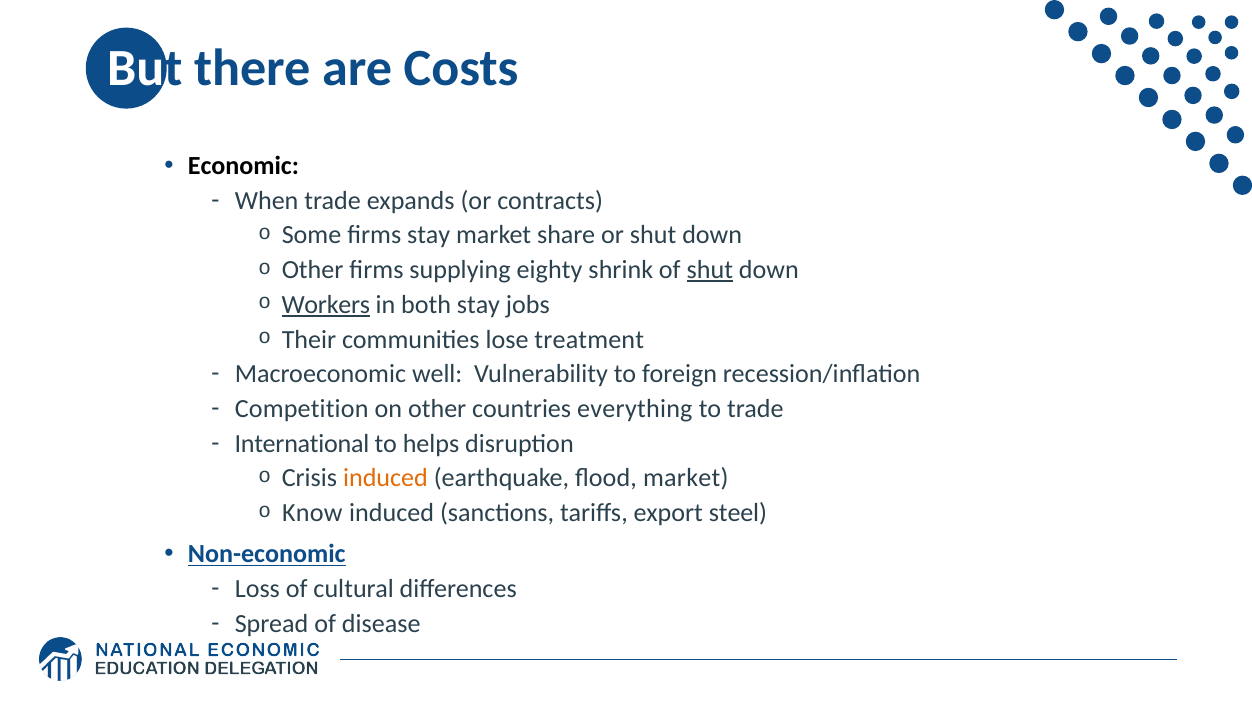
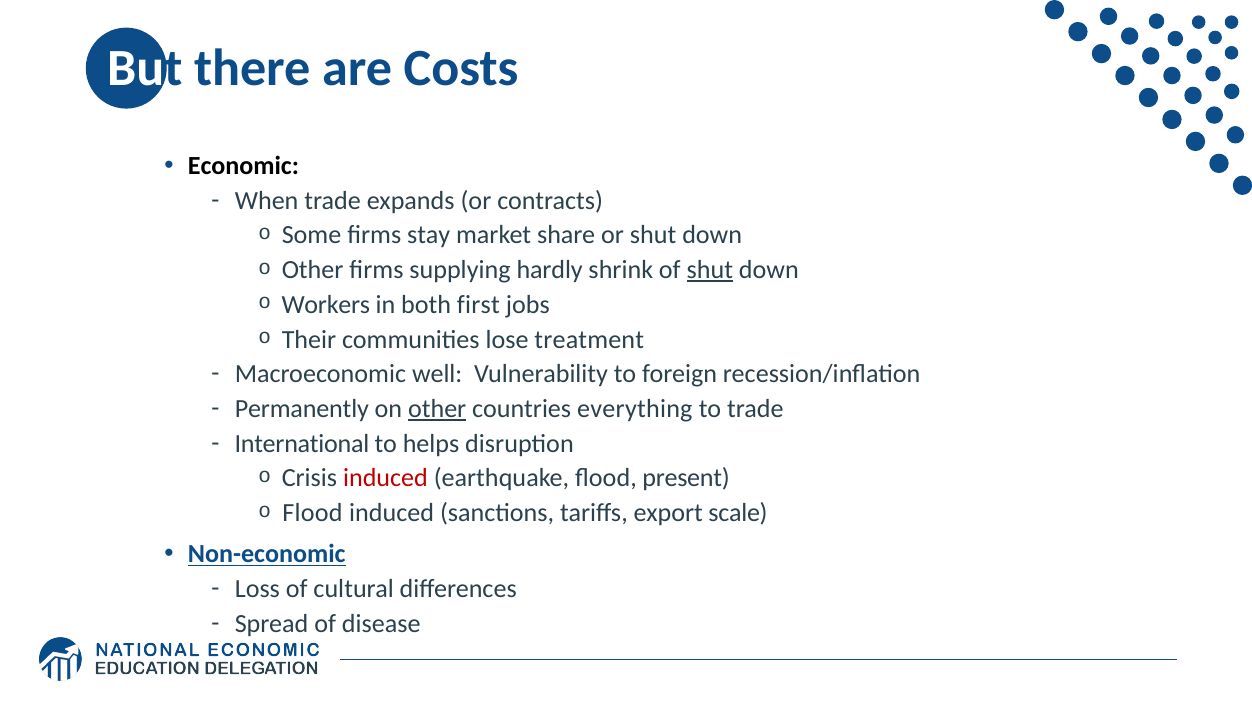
eighty: eighty -> hardly
Workers underline: present -> none
both stay: stay -> first
Competition: Competition -> Permanently
other at (437, 408) underline: none -> present
induced at (385, 478) colour: orange -> red
flood market: market -> present
Know at (312, 512): Know -> Flood
steel: steel -> scale
